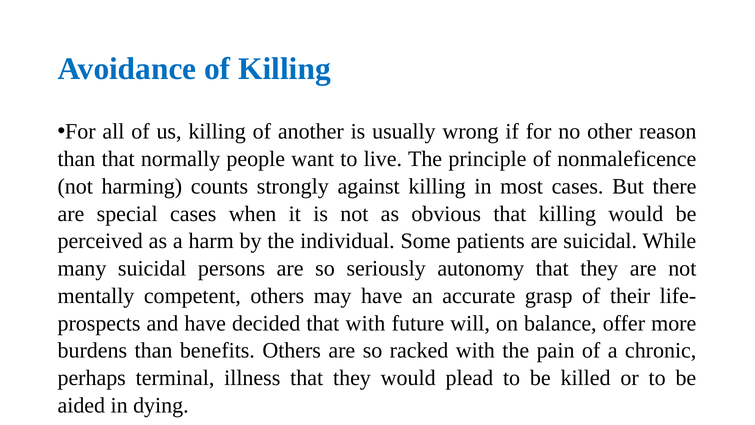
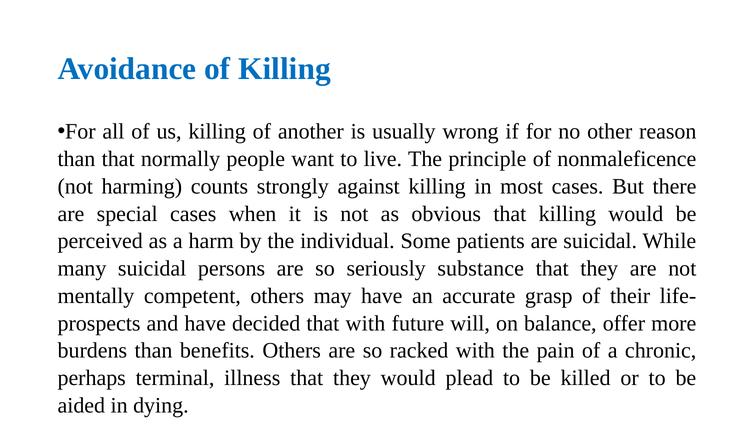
autonomy: autonomy -> substance
